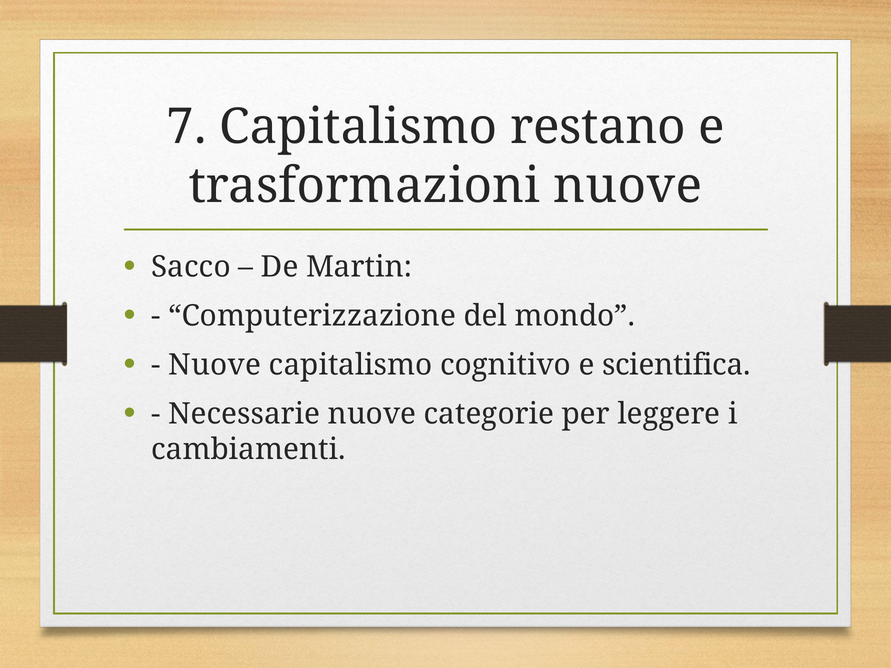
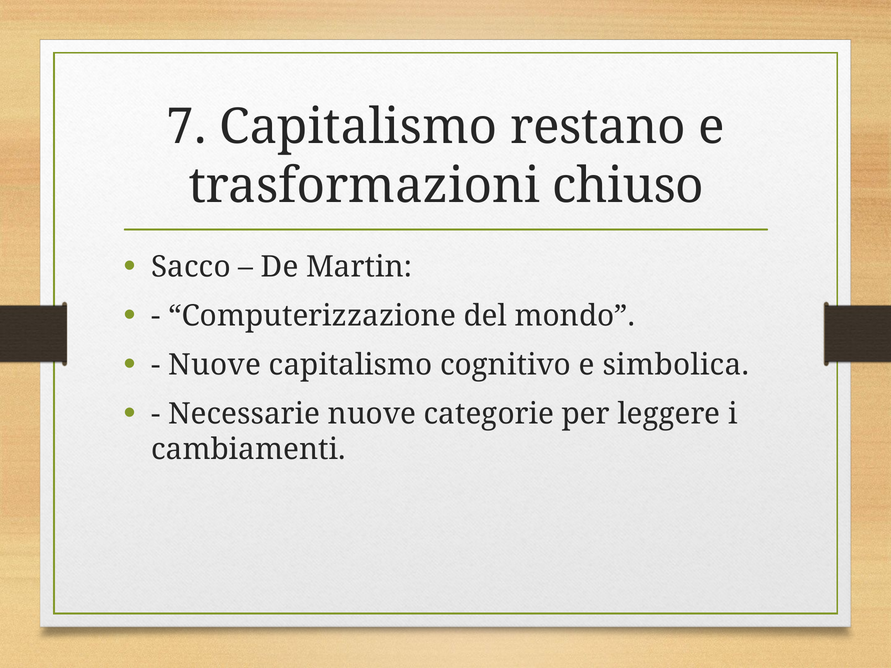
trasformazioni nuove: nuove -> chiuso
scientifica: scientifica -> simbolica
